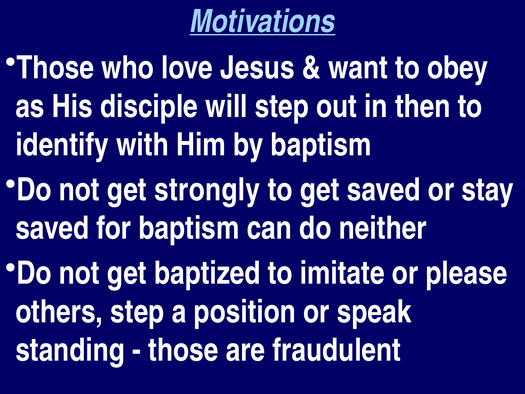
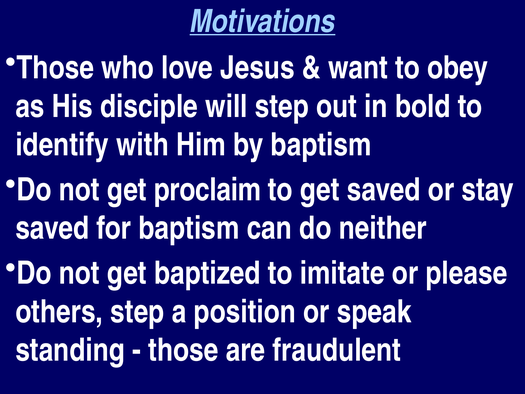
then: then -> bold
strongly: strongly -> proclaim
